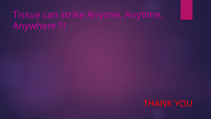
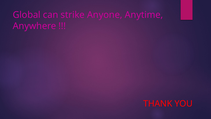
Tissue: Tissue -> Global
